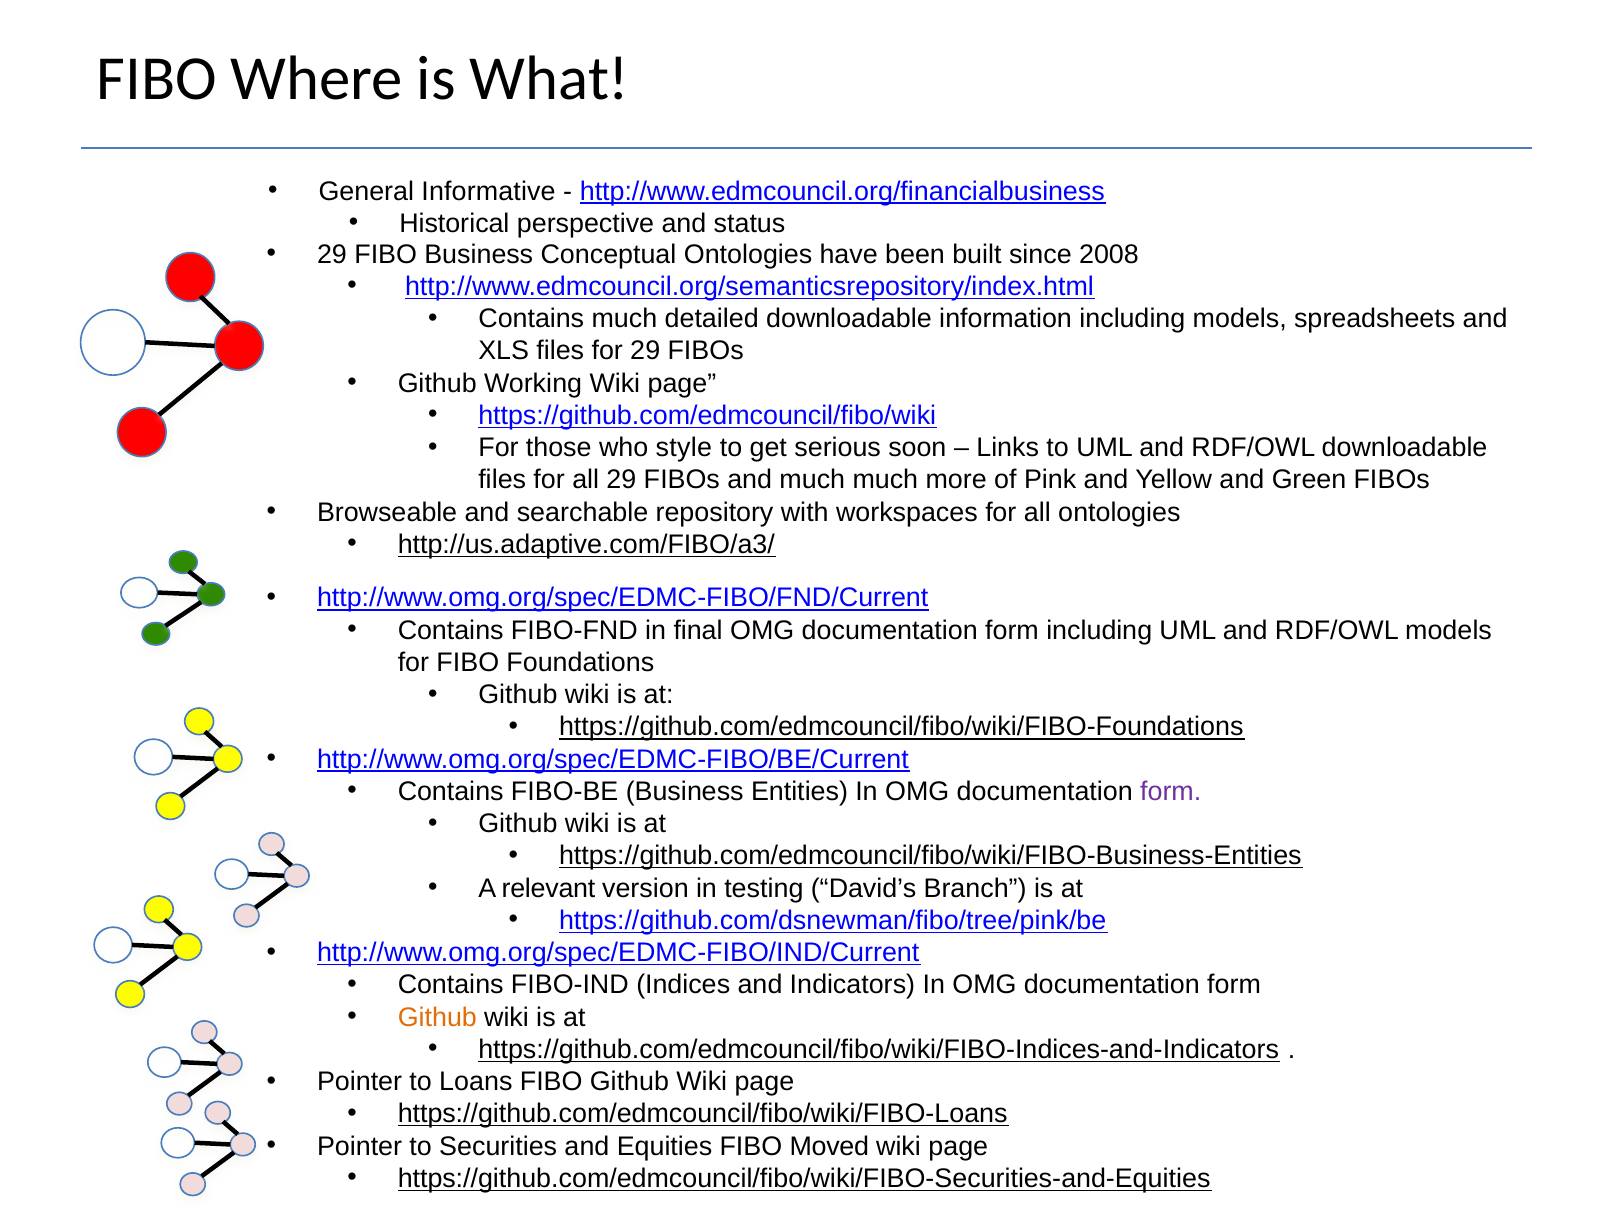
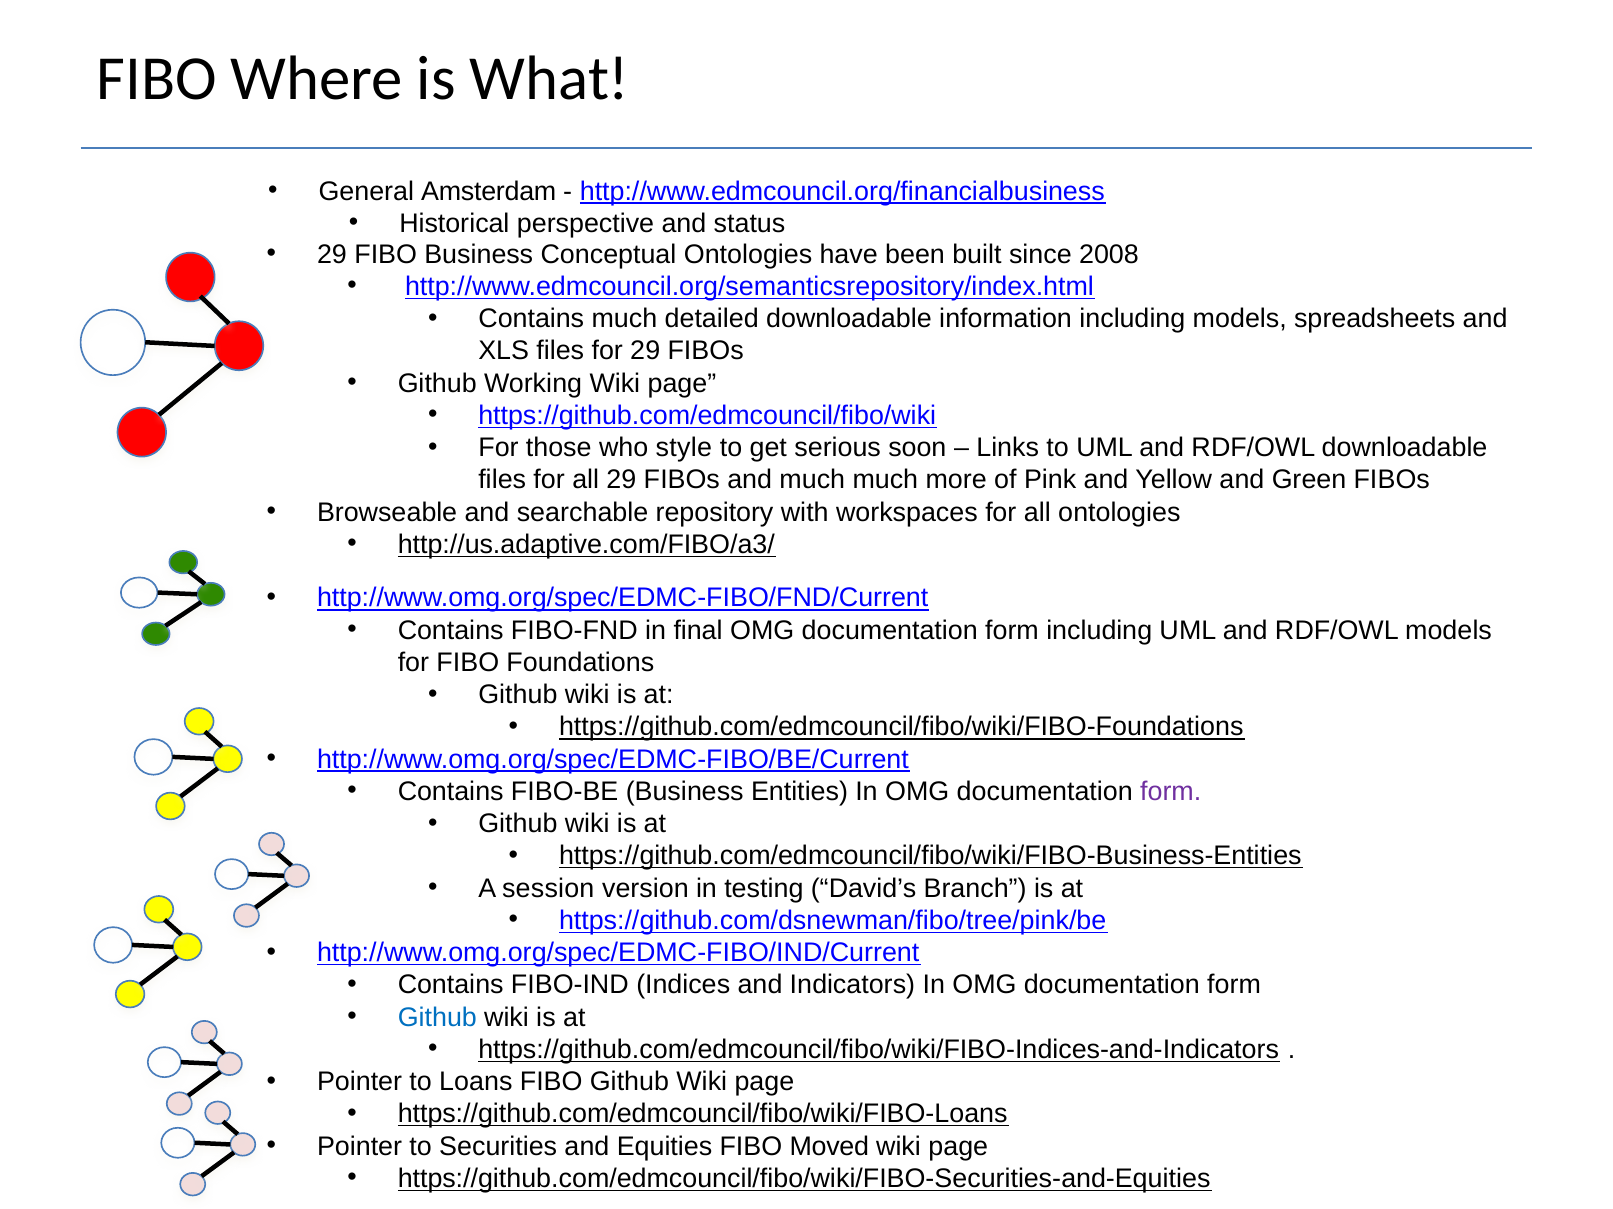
Informative: Informative -> Amsterdam
relevant: relevant -> session
Github at (437, 1018) colour: orange -> blue
